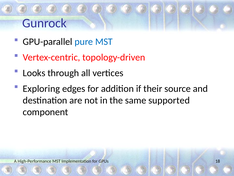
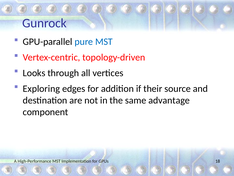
supported: supported -> advantage
